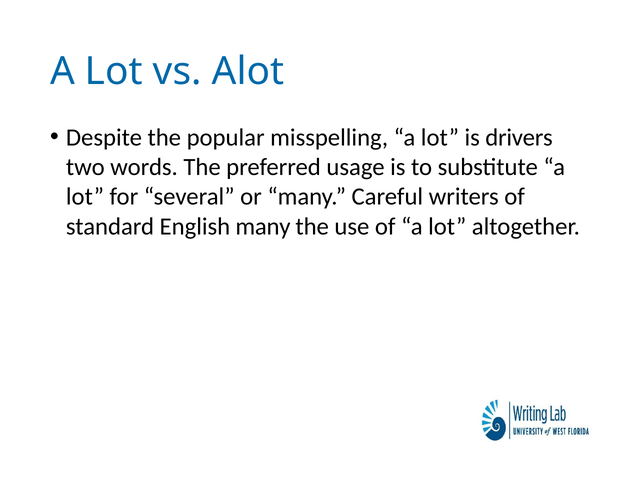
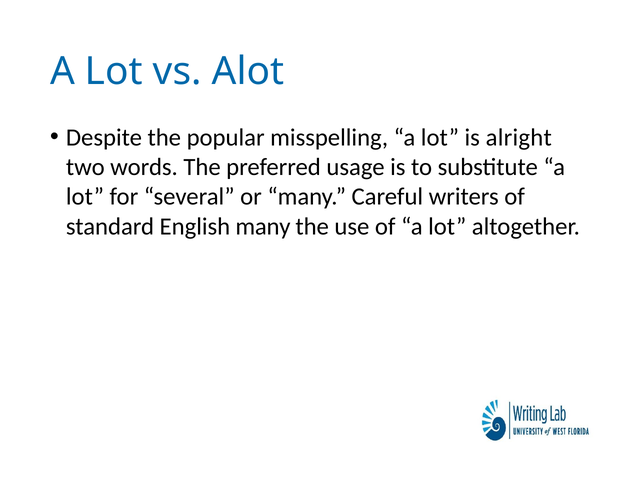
drivers: drivers -> alright
